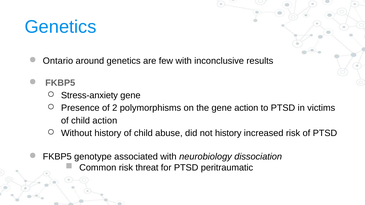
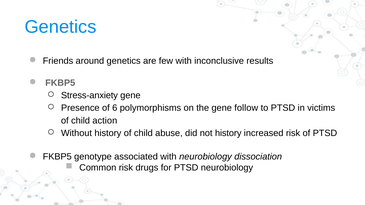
Ontario: Ontario -> Friends
2: 2 -> 6
gene action: action -> follow
threat: threat -> drugs
PTSD peritraumatic: peritraumatic -> neurobiology
